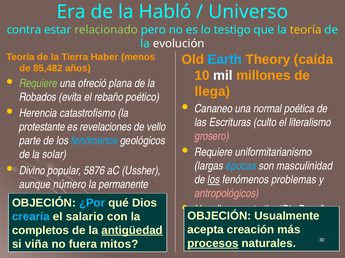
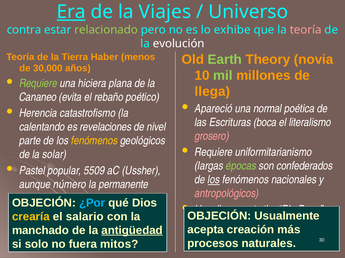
Era underline: none -> present
Habló: Habló -> Viajes
testigo: testigo -> exhibe
teoría at (306, 30) colour: yellow -> pink
Earth colour: light blue -> light green
caída: caída -> novia
85,482: 85,482 -> 30,000
mil colour: white -> light green
ofreció: ofreció -> hiciera
Robados: Robados -> Cananeo
Cananeo: Cananeo -> Apareció
culto: culto -> boca
protestante: protestante -> calentando
vello: vello -> nivel
fenómenos at (94, 141) colour: light blue -> yellow
épocas colour: light blue -> light green
masculinidad: masculinidad -> confederados
Divino: Divino -> Pastel
5876: 5876 -> 5509
problemas: problemas -> nacionales
crearía colour: light blue -> yellow
completos: completos -> manchado
procesos underline: present -> none
viña: viña -> solo
